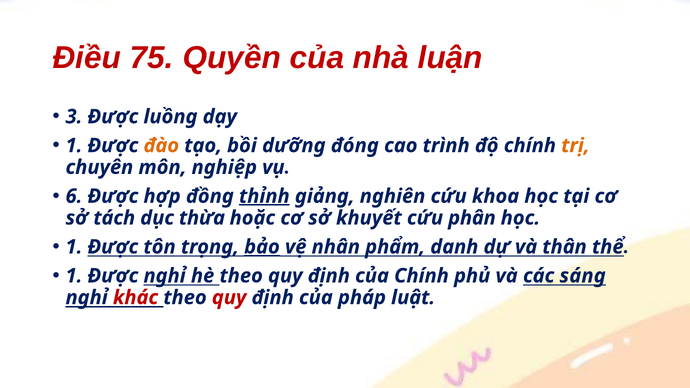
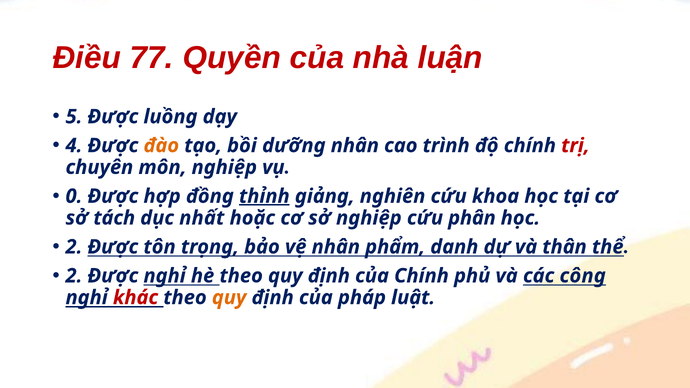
75: 75 -> 77
3: 3 -> 5
1 at (74, 146): 1 -> 4
dưỡng đóng: đóng -> nhân
trị colour: orange -> red
6: 6 -> 0
thừa: thừa -> nhất
sở khuyết: khuyết -> nghiệp
1 at (74, 247): 1 -> 2
bảo underline: present -> none
1 at (74, 276): 1 -> 2
sáng: sáng -> công
quy at (229, 298) colour: red -> orange
